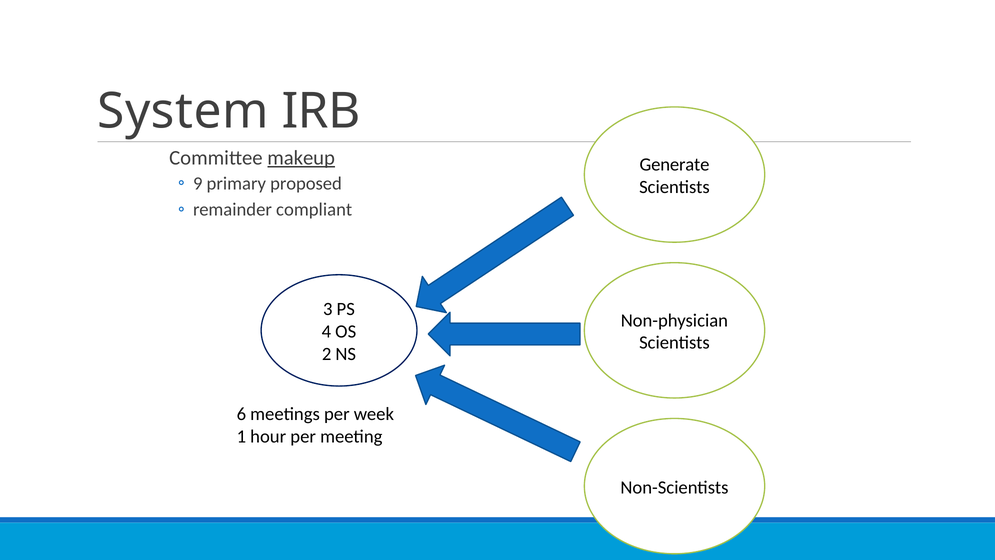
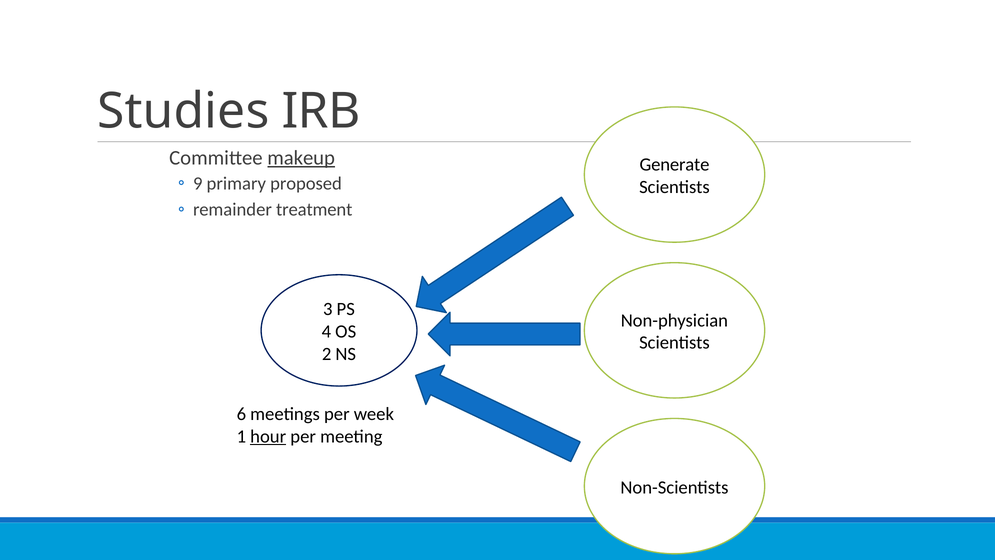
System: System -> Studies
compliant: compliant -> treatment
hour underline: none -> present
